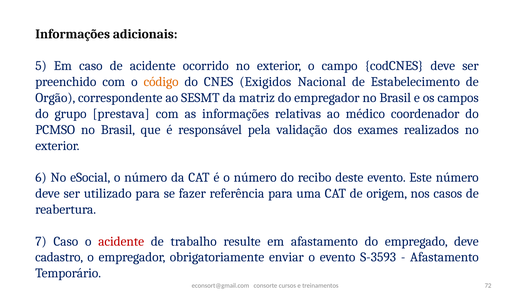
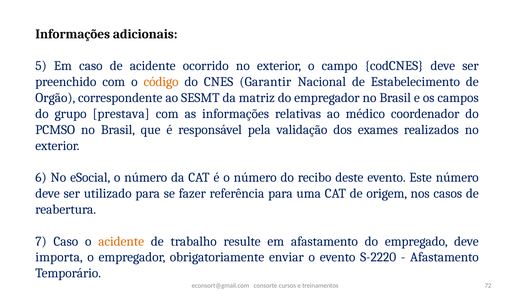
Exigidos: Exigidos -> Garantir
acidente at (121, 242) colour: red -> orange
cadastro: cadastro -> importa
S-3593: S-3593 -> S-2220
